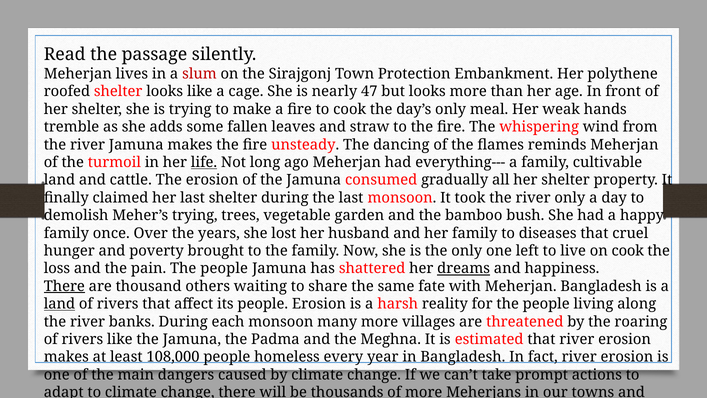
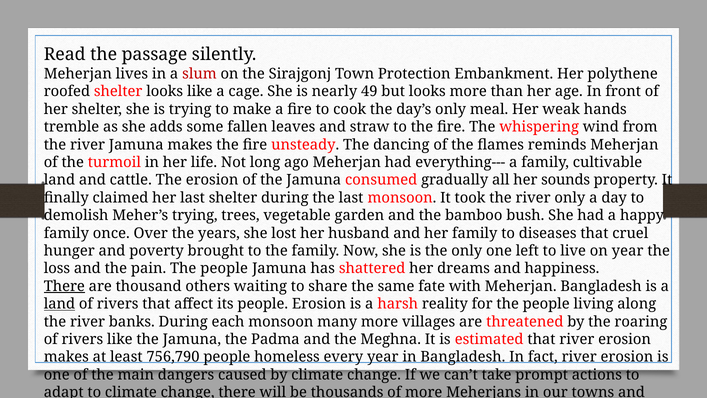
47: 47 -> 49
life underline: present -> none
all her shelter: shelter -> sounds
on cook: cook -> year
dreams underline: present -> none
108,000: 108,000 -> 756,790
